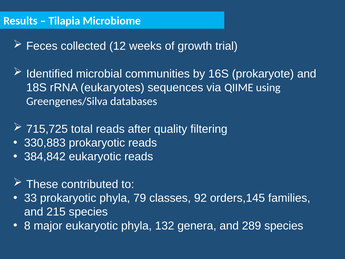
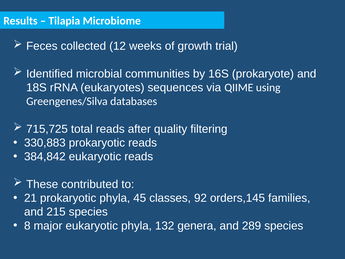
33: 33 -> 21
79: 79 -> 45
